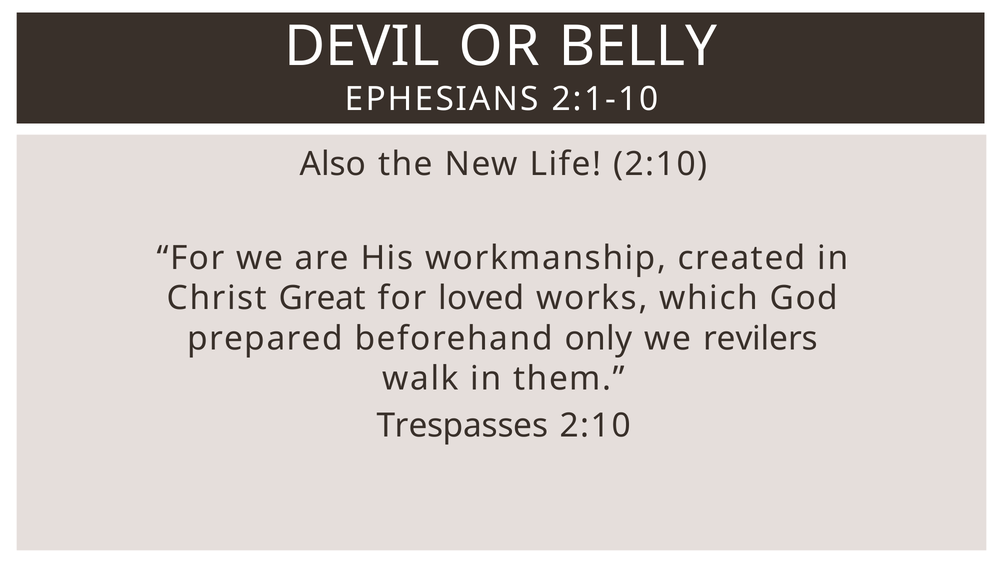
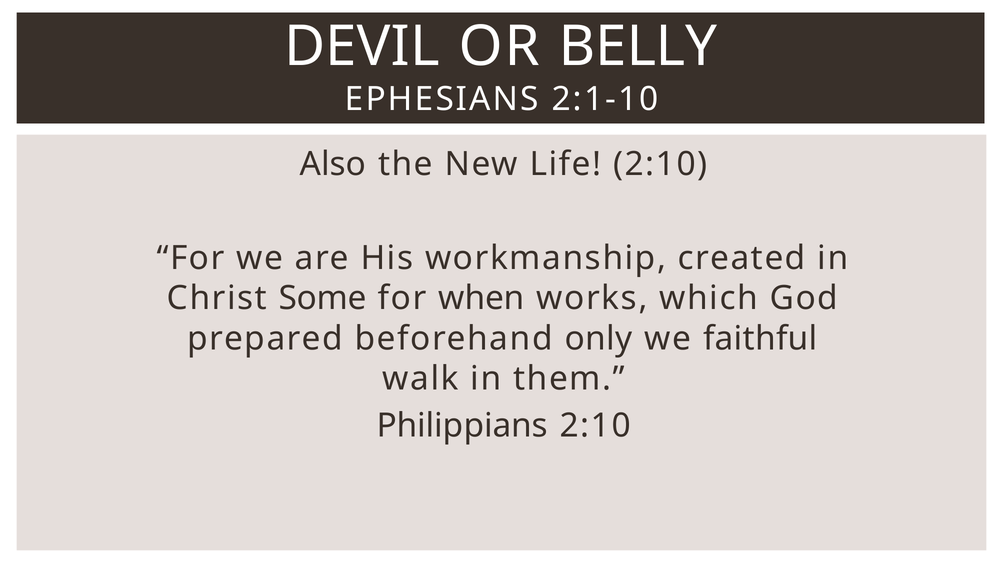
Great: Great -> Some
loved: loved -> when
revilers: revilers -> faithful
Trespasses: Trespasses -> Philippians
